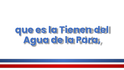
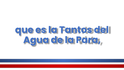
Tienen: Tienen -> Tantos
